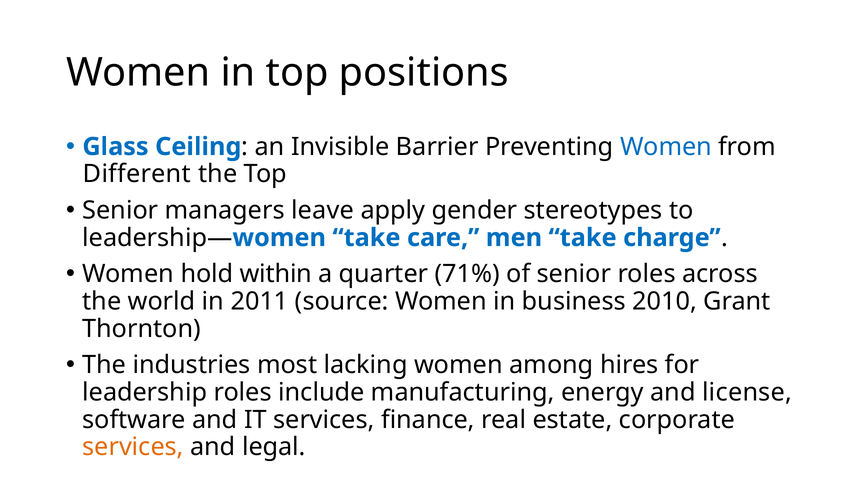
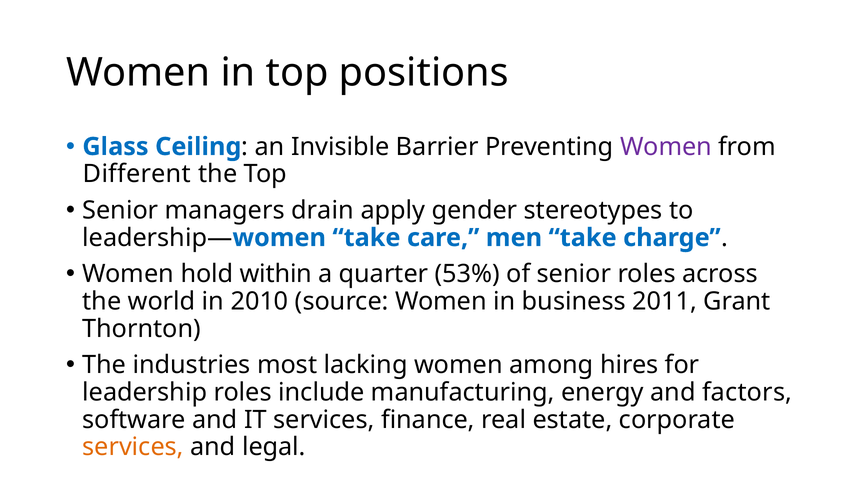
Women at (666, 147) colour: blue -> purple
leave: leave -> drain
71%: 71% -> 53%
2011: 2011 -> 2010
2010: 2010 -> 2011
license: license -> factors
